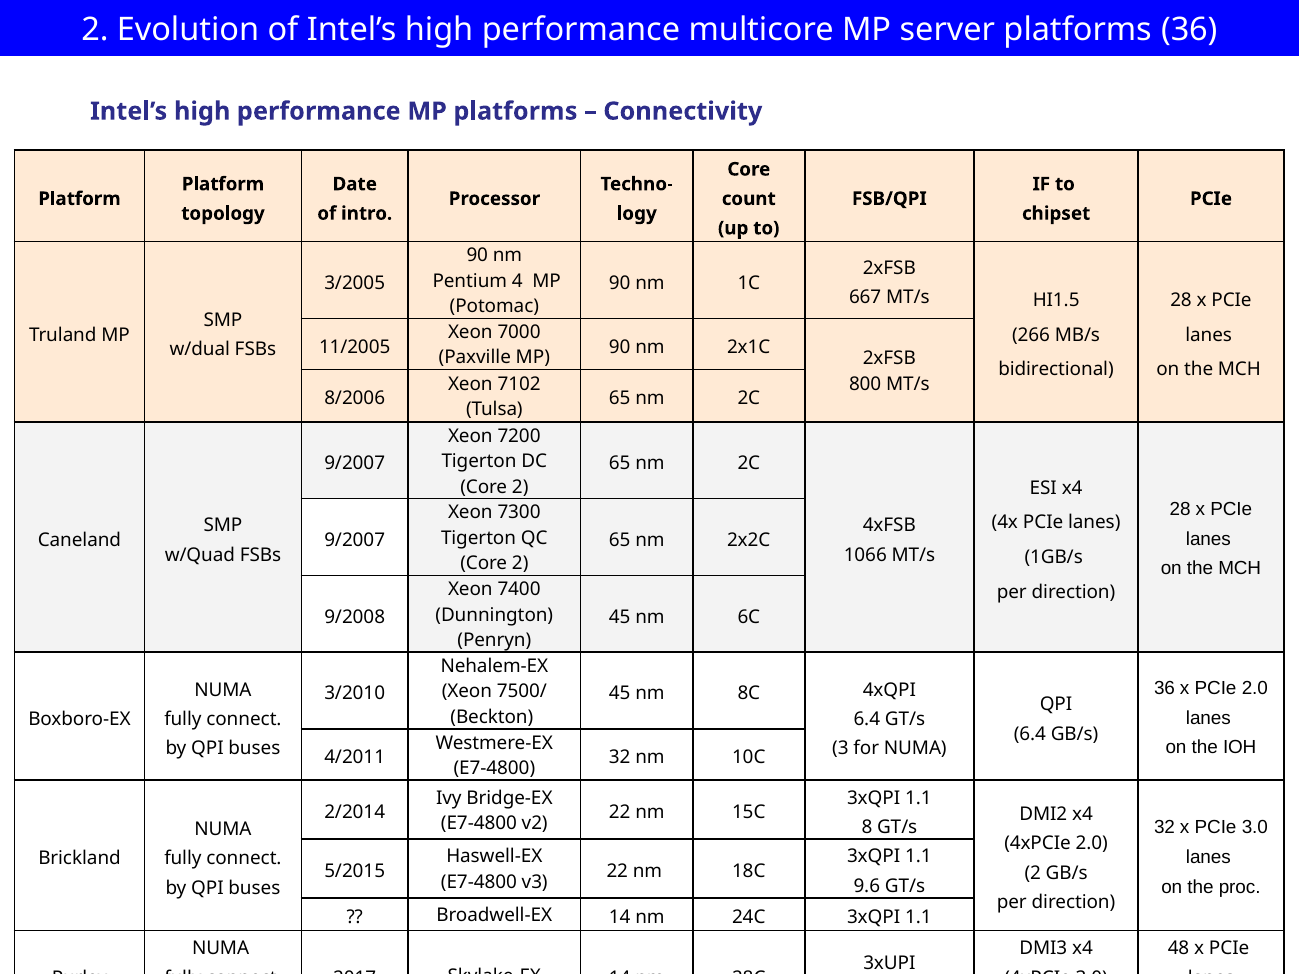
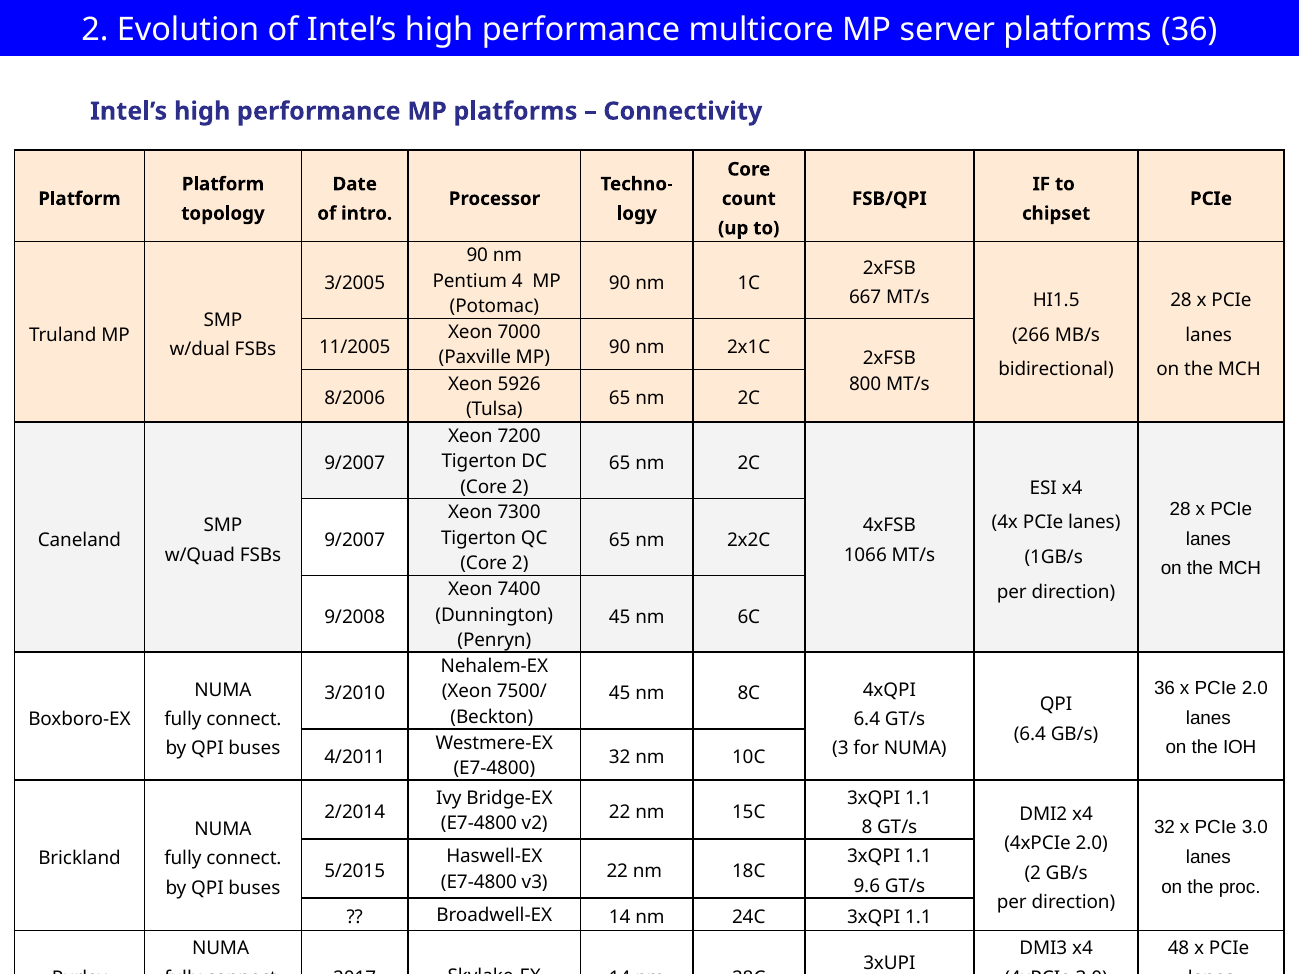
7102: 7102 -> 5926
